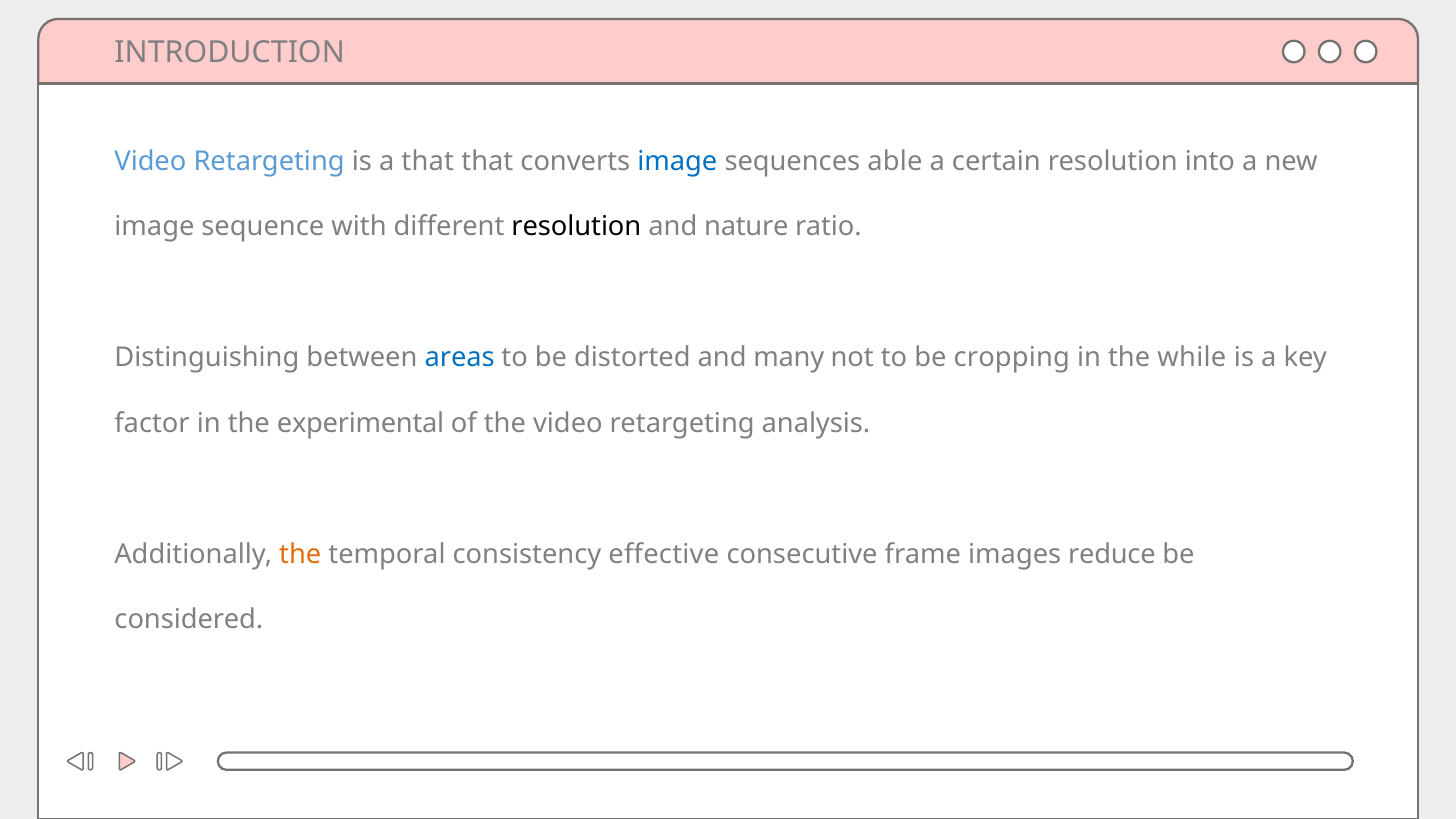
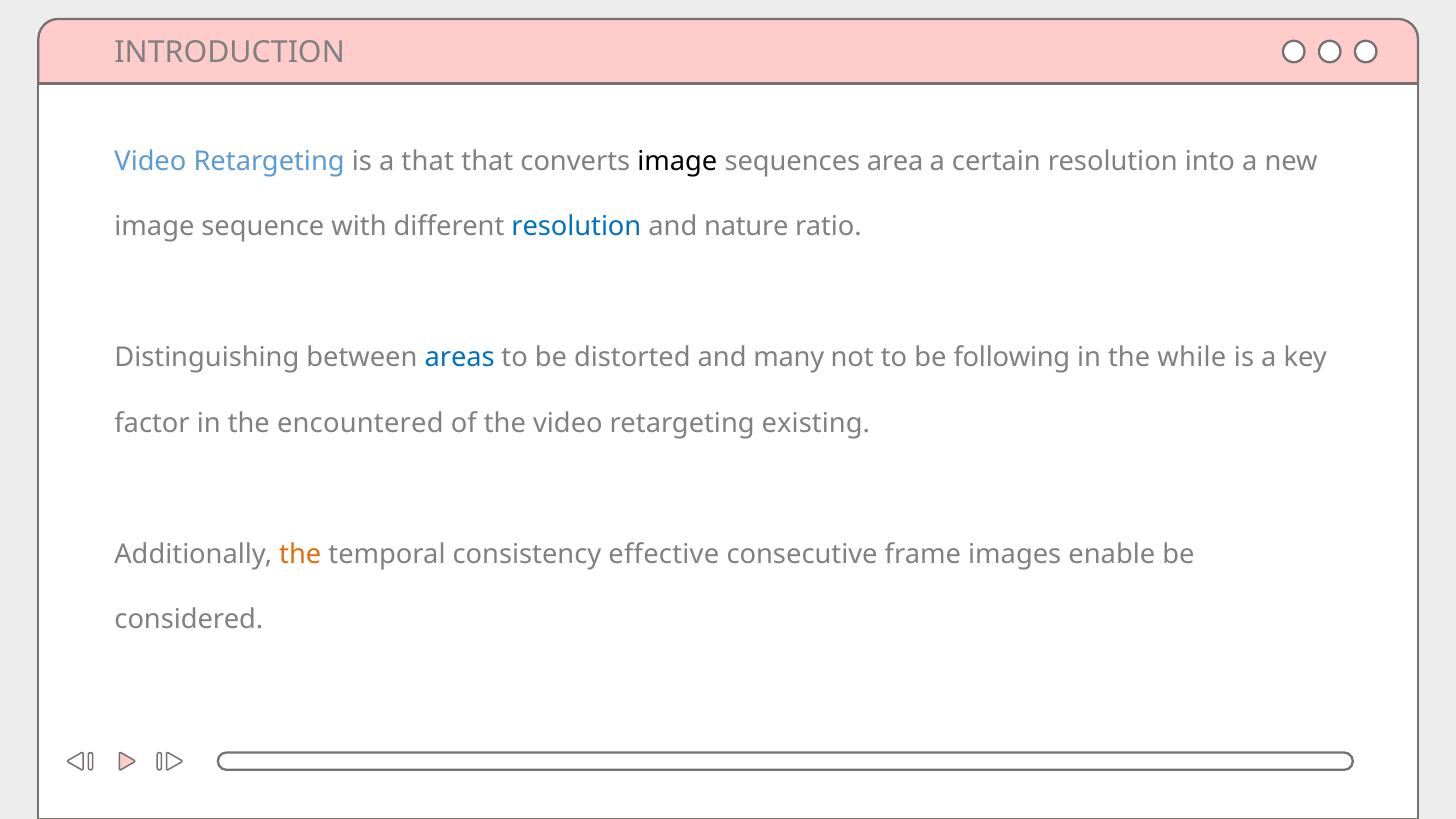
image at (677, 161) colour: blue -> black
able: able -> area
resolution at (576, 227) colour: black -> blue
cropping: cropping -> following
experimental: experimental -> encountered
analysis: analysis -> existing
reduce: reduce -> enable
